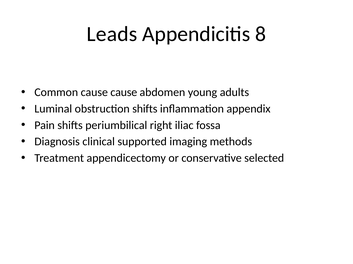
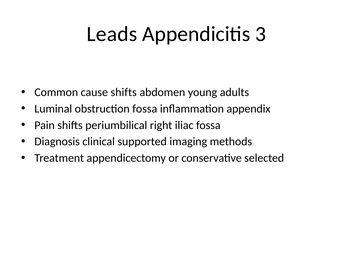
8: 8 -> 3
cause cause: cause -> shifts
obstruction shifts: shifts -> fossa
